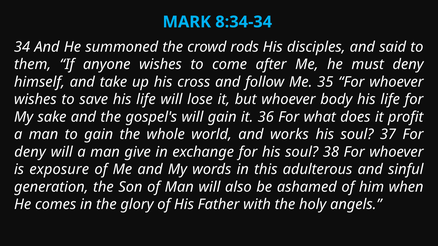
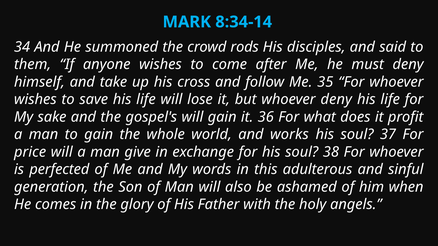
8:34-34: 8:34-34 -> 8:34-14
whoever body: body -> deny
deny at (30, 152): deny -> price
exposure: exposure -> perfected
